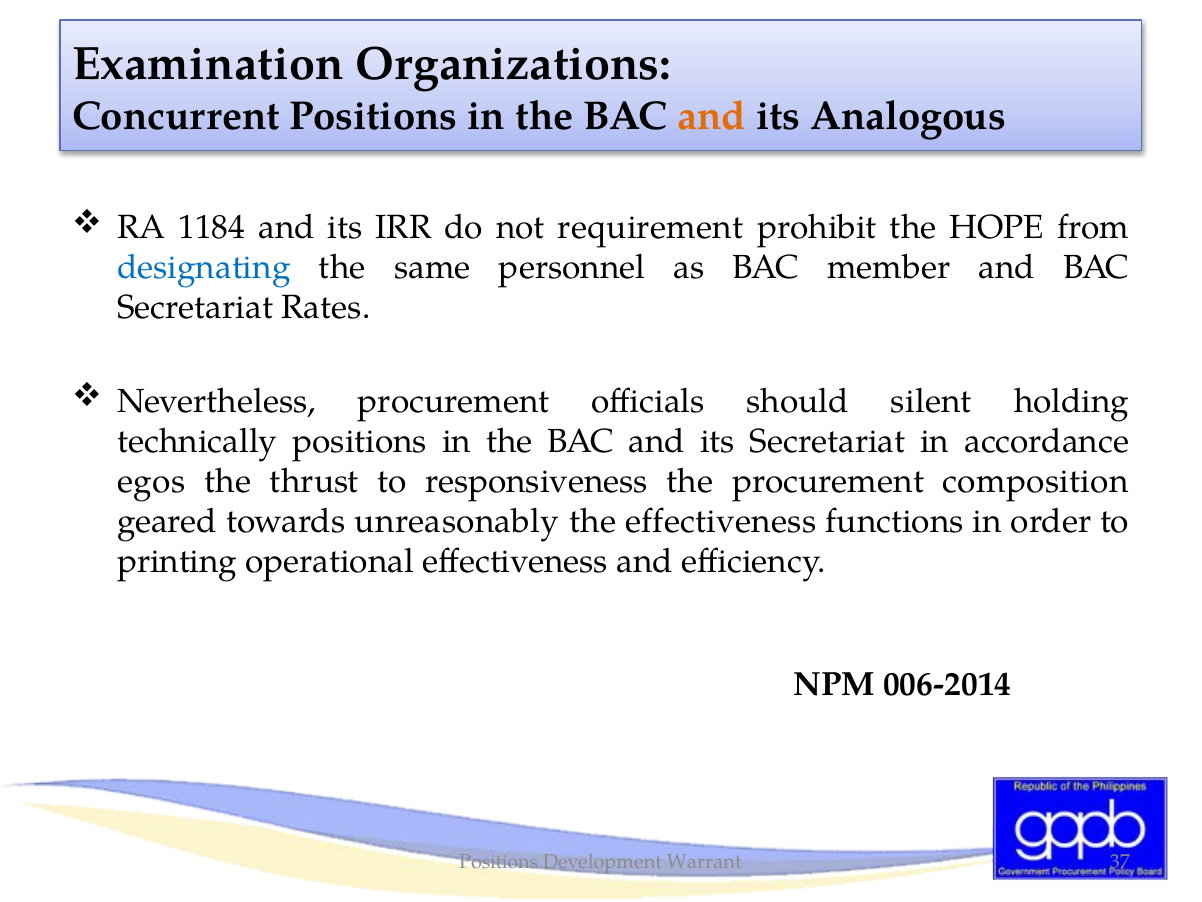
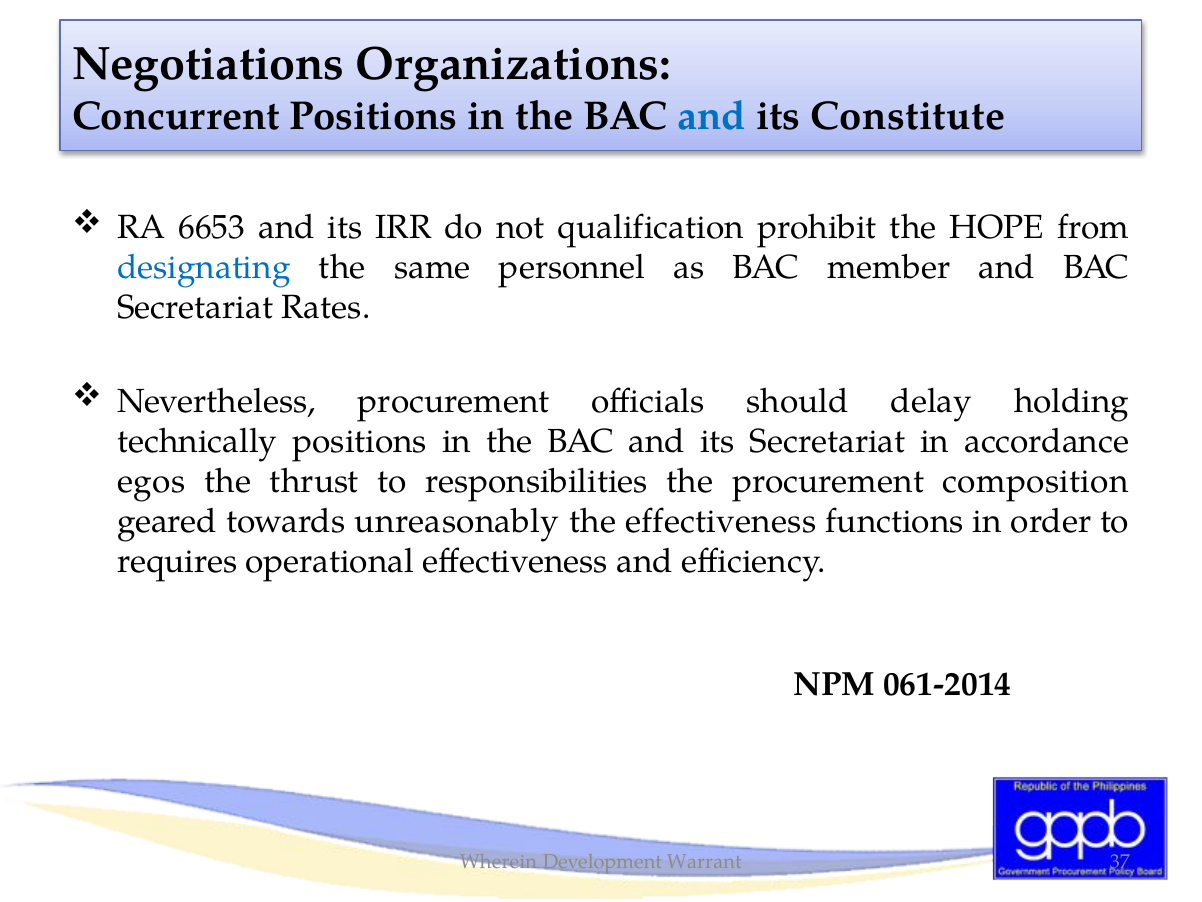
Examination: Examination -> Negotiations
and at (712, 116) colour: orange -> blue
Analogous: Analogous -> Constitute
1184: 1184 -> 6653
requirement: requirement -> qualification
silent: silent -> delay
responsiveness: responsiveness -> responsibilities
printing: printing -> requires
006-2014: 006-2014 -> 061-2014
Positions at (499, 861): Positions -> Wherein
